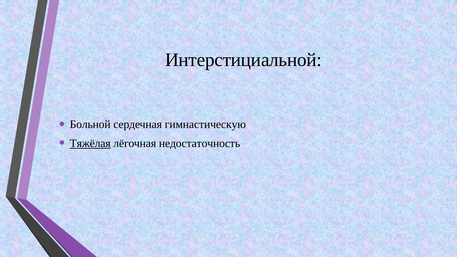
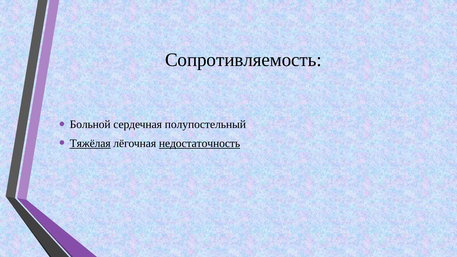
Интерстициальной: Интерстициальной -> Сопротивляемость
гимнастическую: гимнастическую -> полупостельный
недостаточность underline: none -> present
